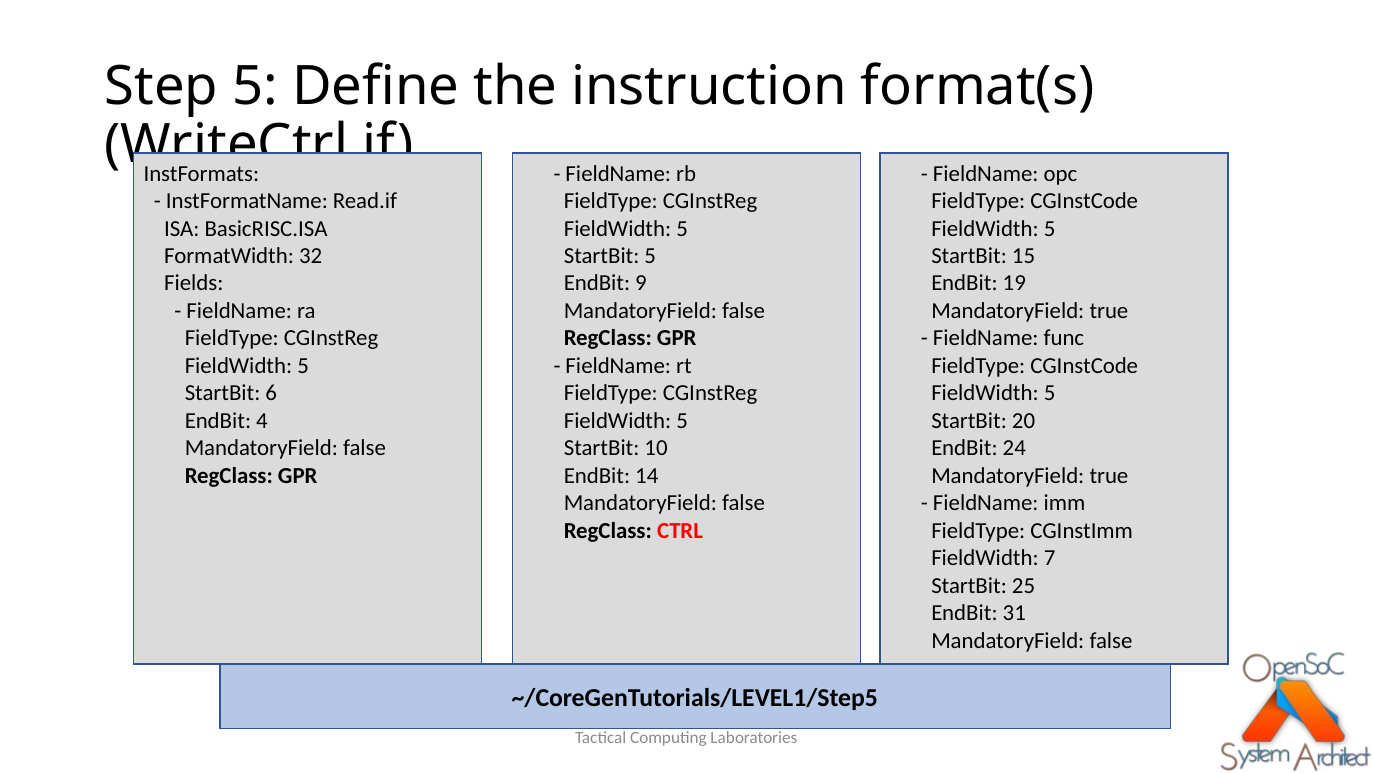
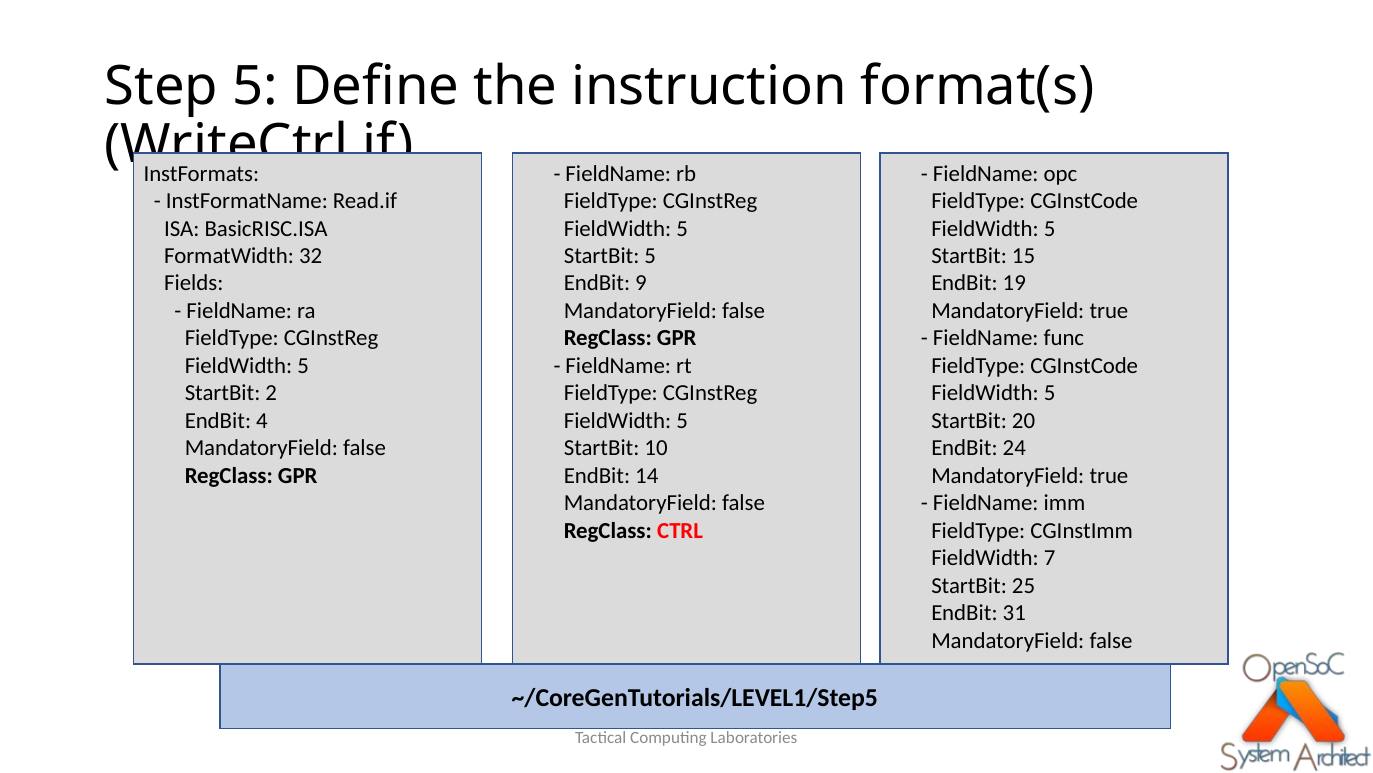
6: 6 -> 2
